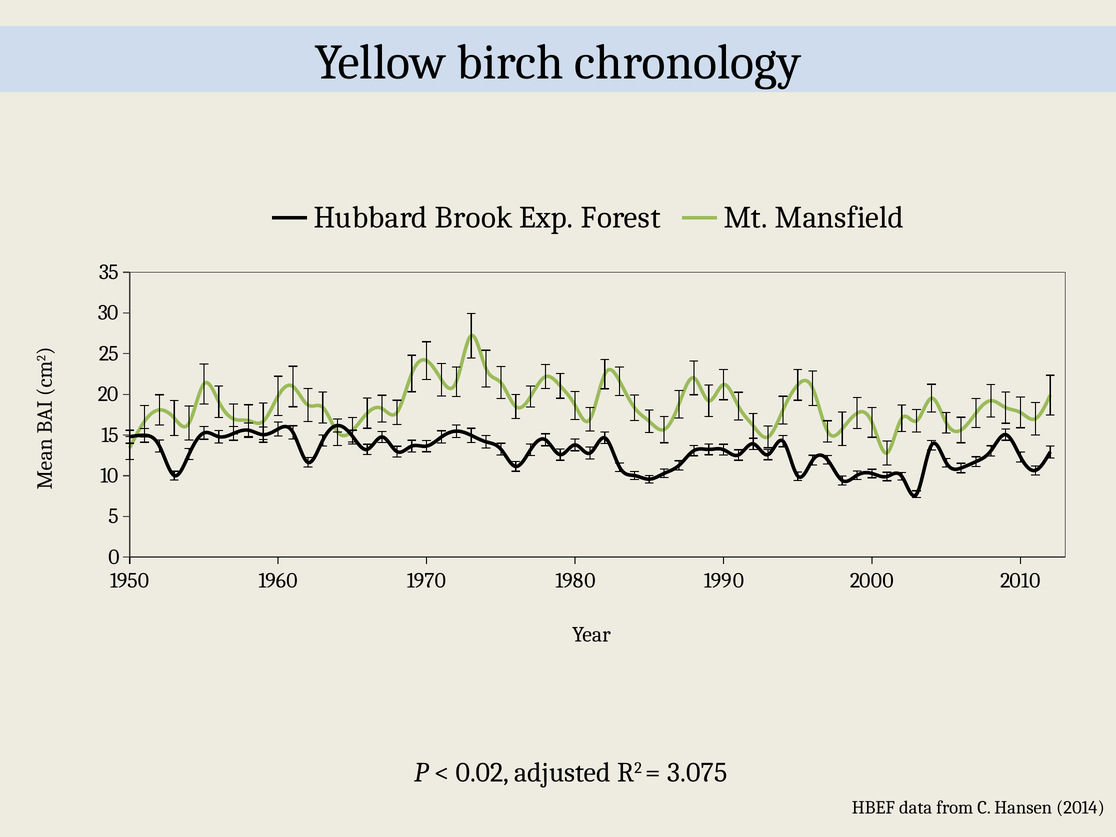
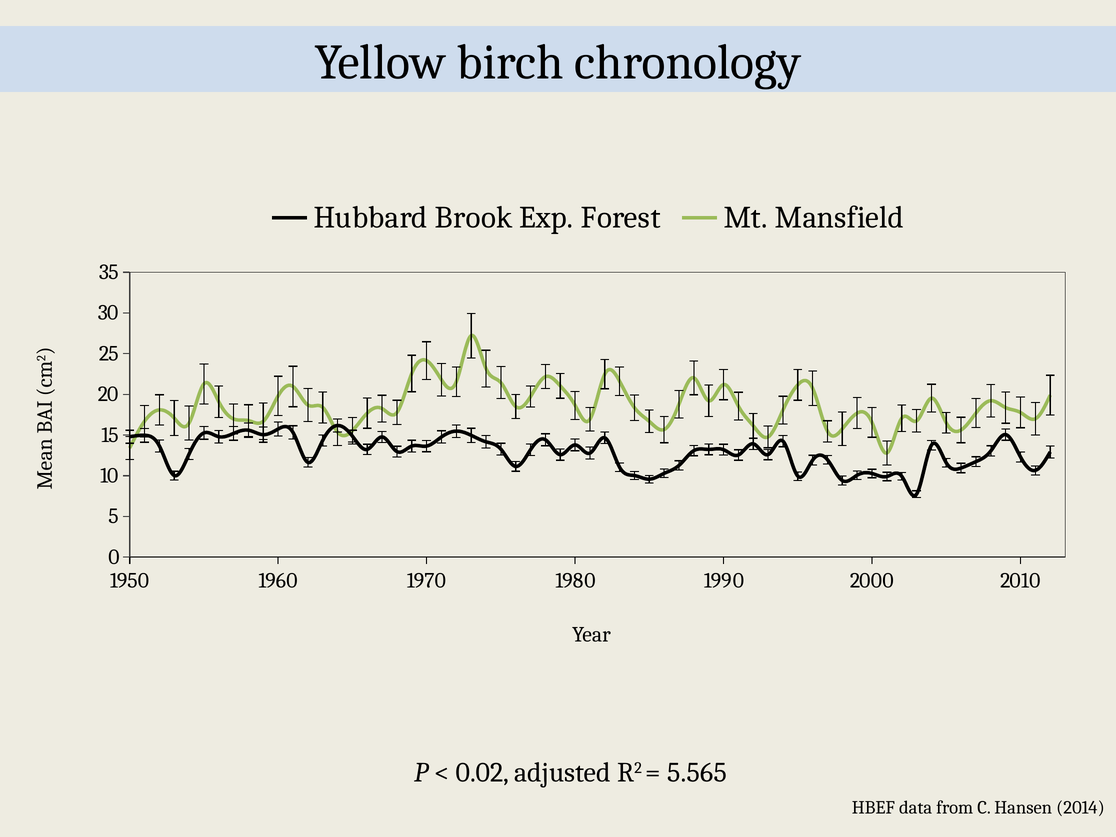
3.075: 3.075 -> 5.565
